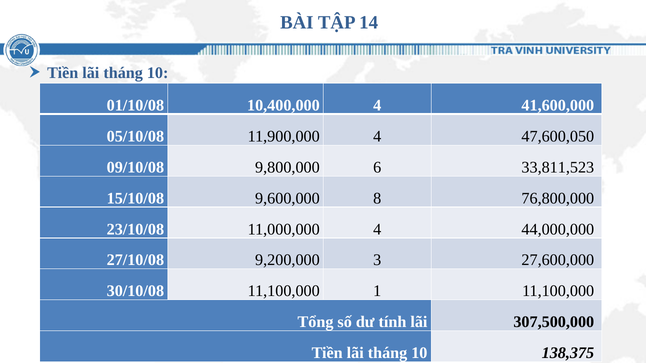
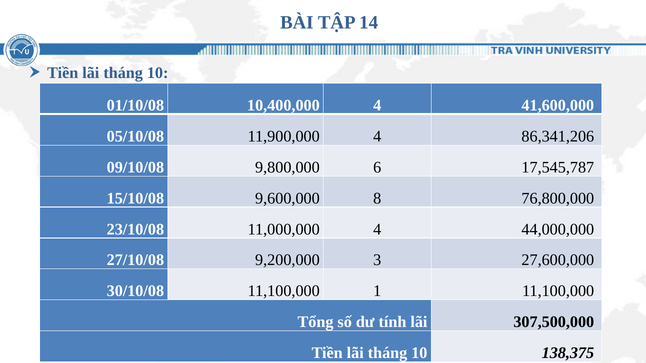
47,600,050: 47,600,050 -> 86,341,206
33,811,523: 33,811,523 -> 17,545,787
